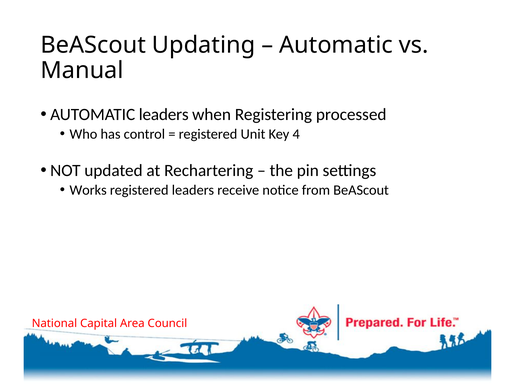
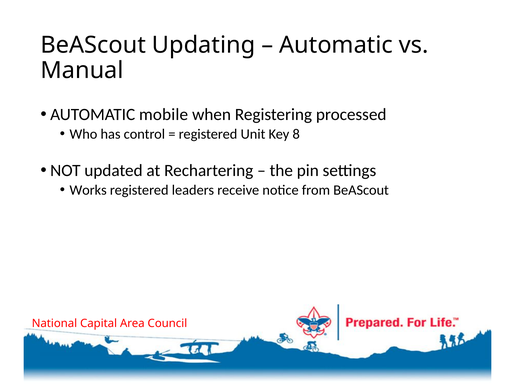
AUTOMATIC leaders: leaders -> mobile
4: 4 -> 8
